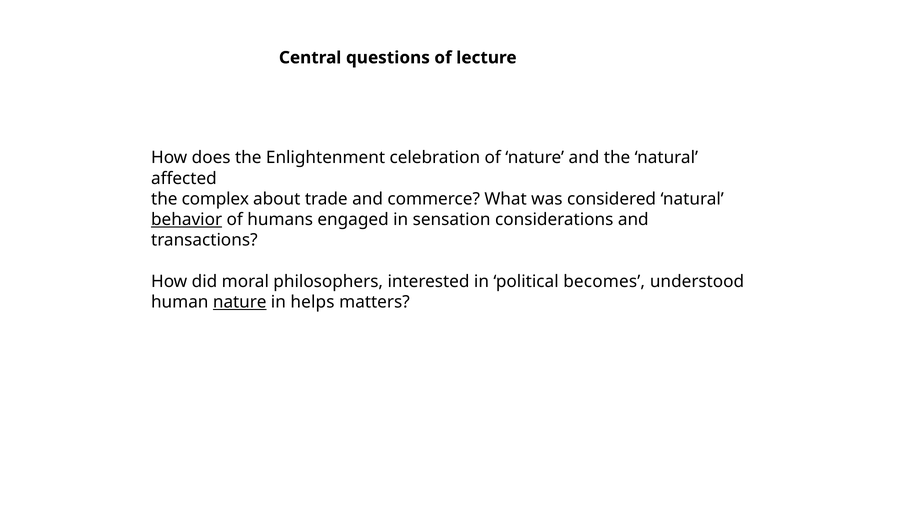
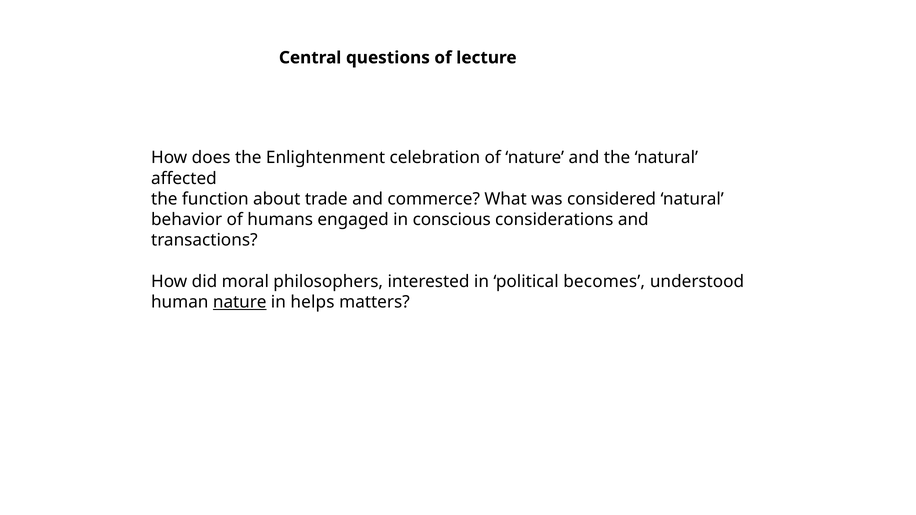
complex: complex -> function
behavior underline: present -> none
sensation: sensation -> conscious
